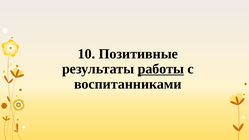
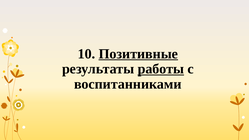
Позитивные underline: none -> present
